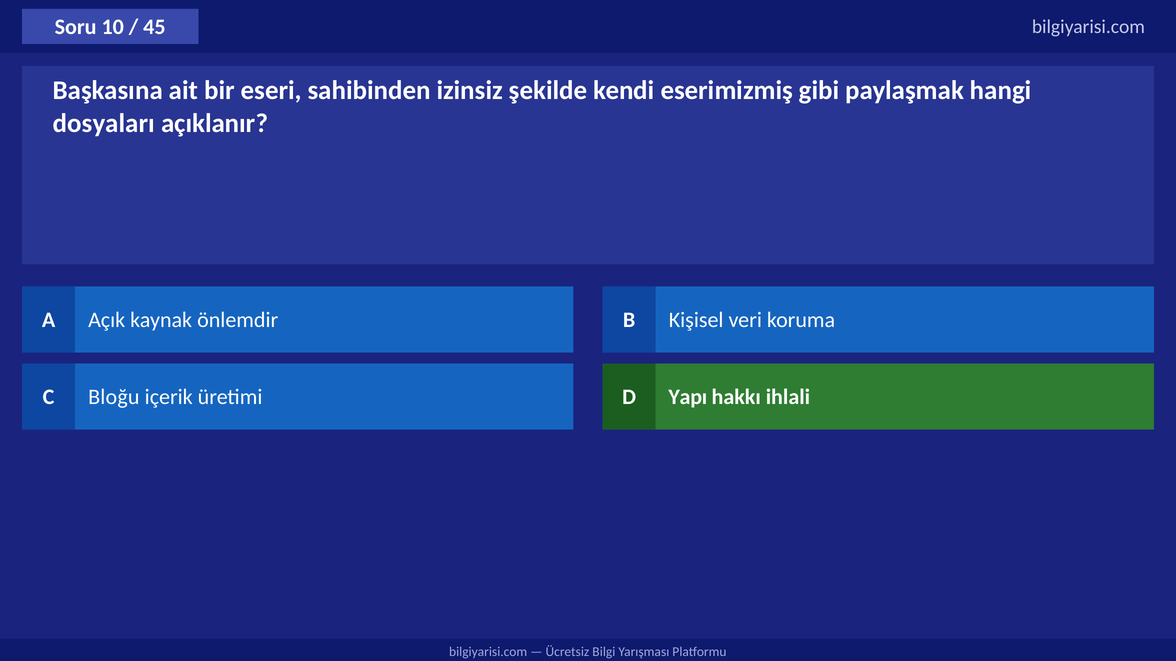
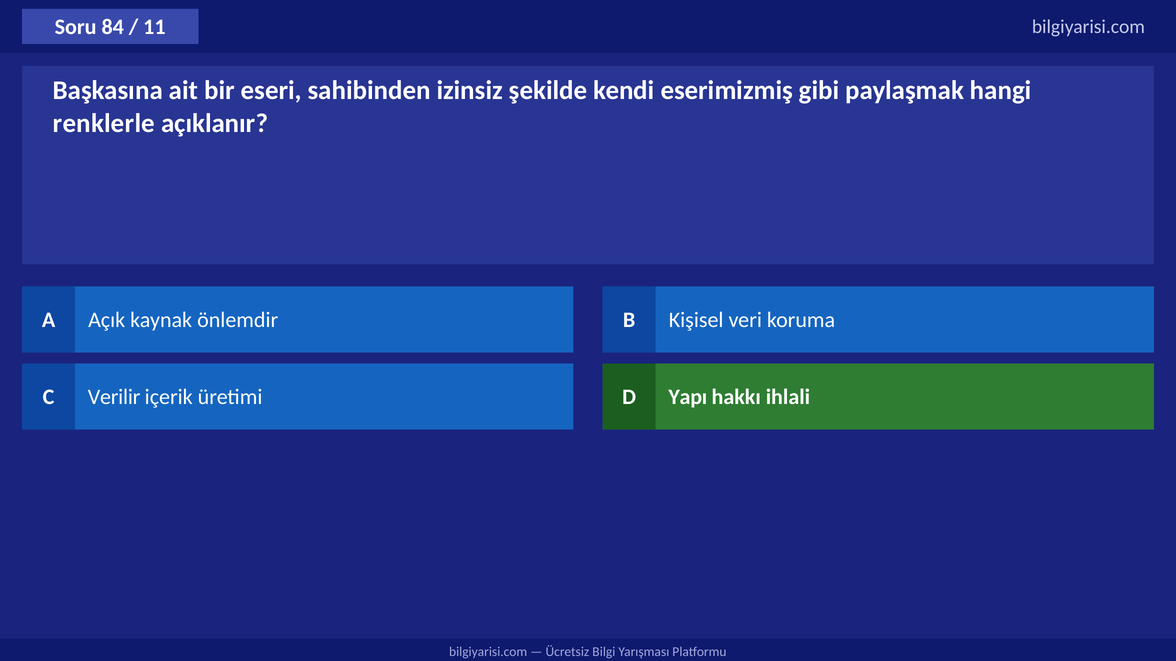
10: 10 -> 84
45: 45 -> 11
dosyaları: dosyaları -> renklerle
Bloğu: Bloğu -> Verilir
